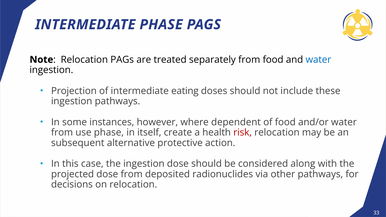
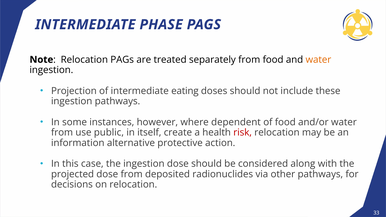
water at (318, 60) colour: blue -> orange
use phase: phase -> public
subsequent: subsequent -> information
